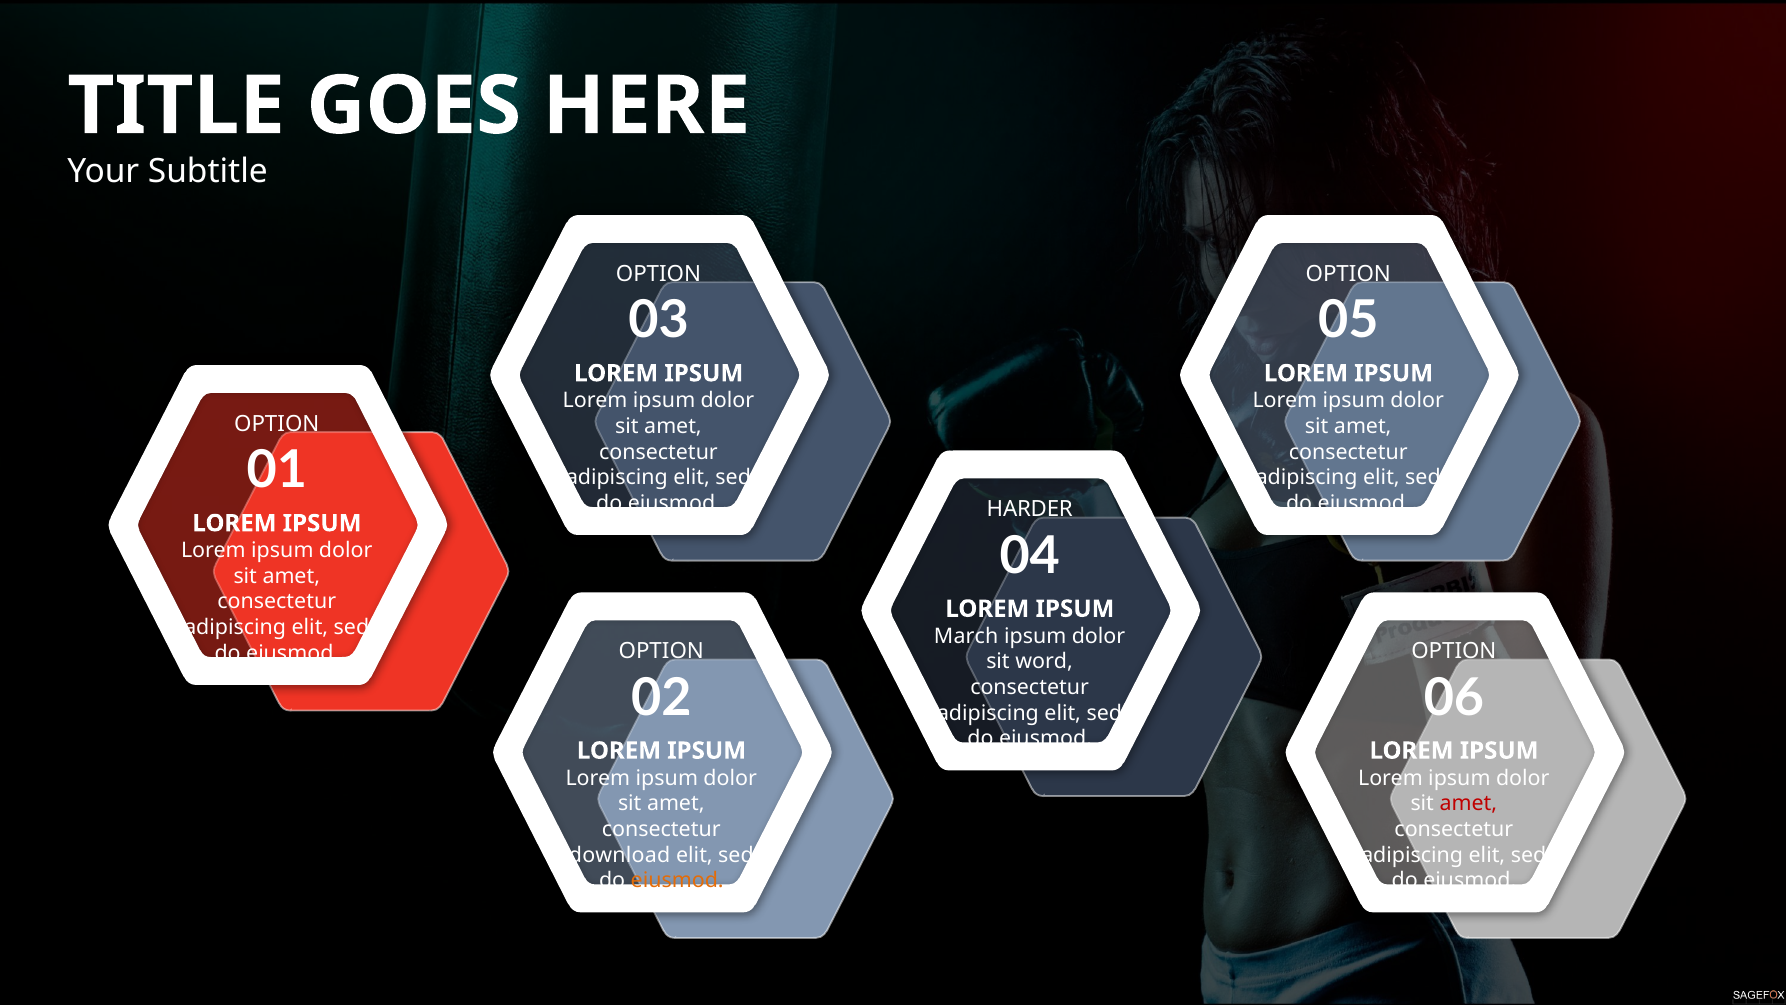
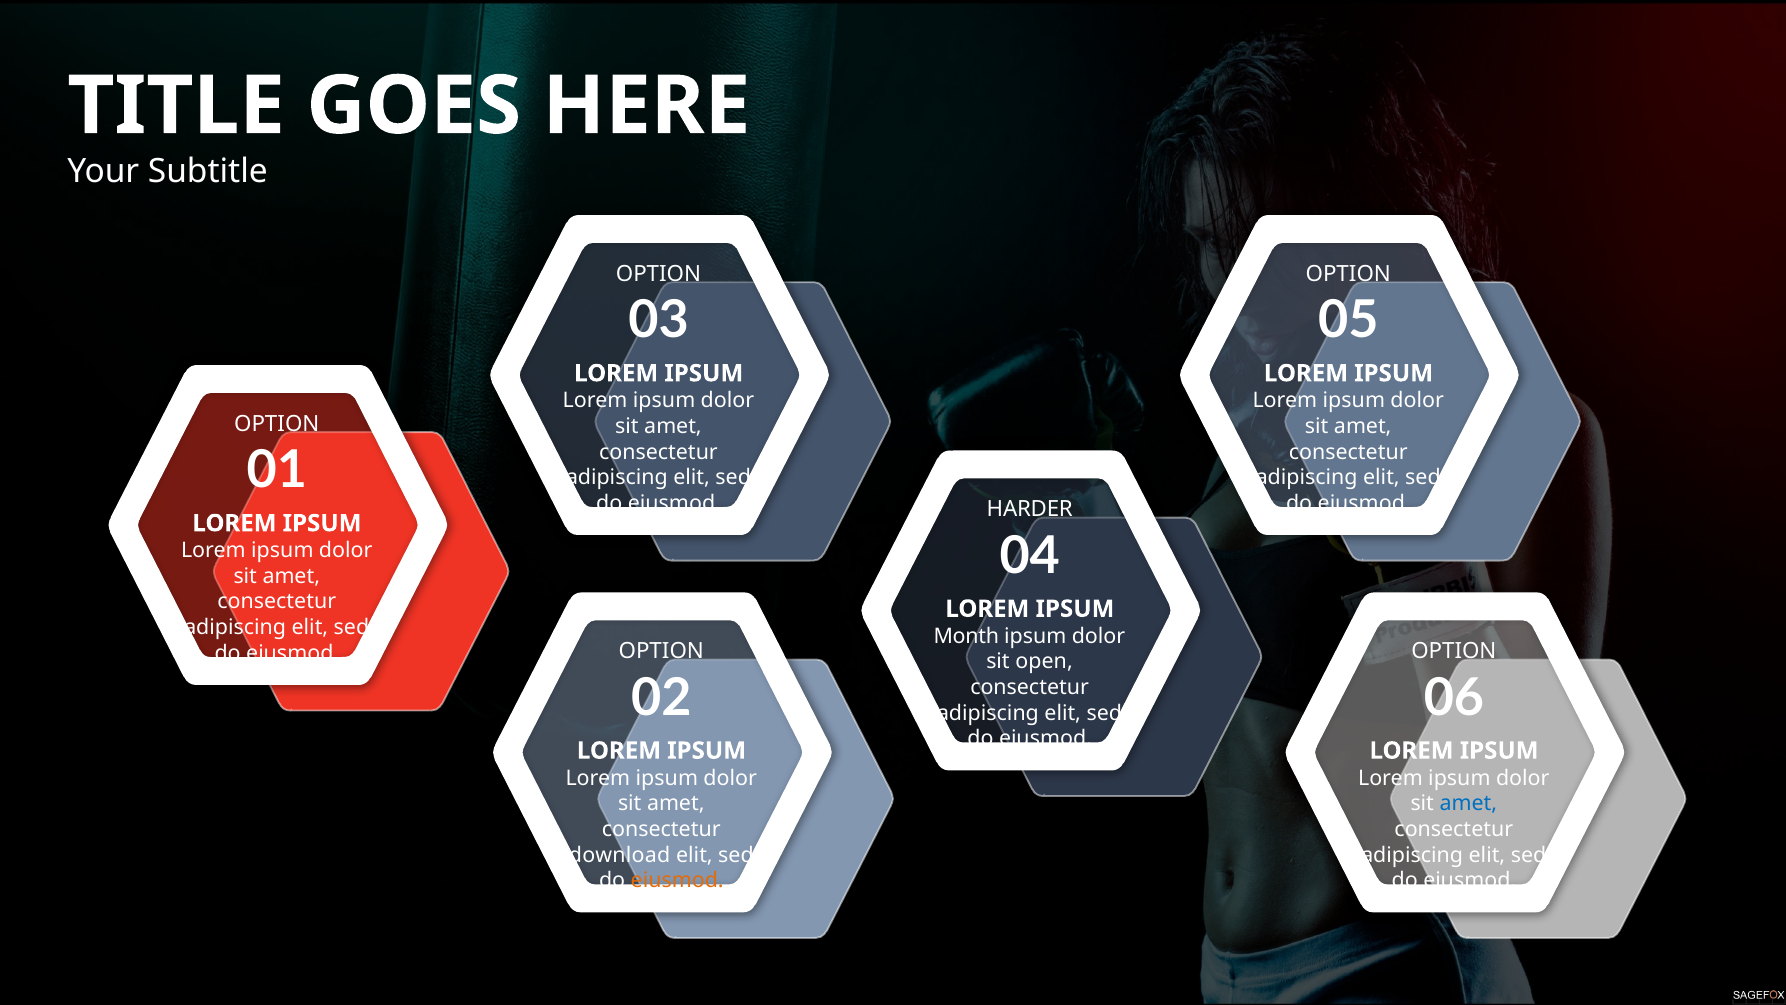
March: March -> Month
word: word -> open
amet at (1468, 803) colour: red -> blue
